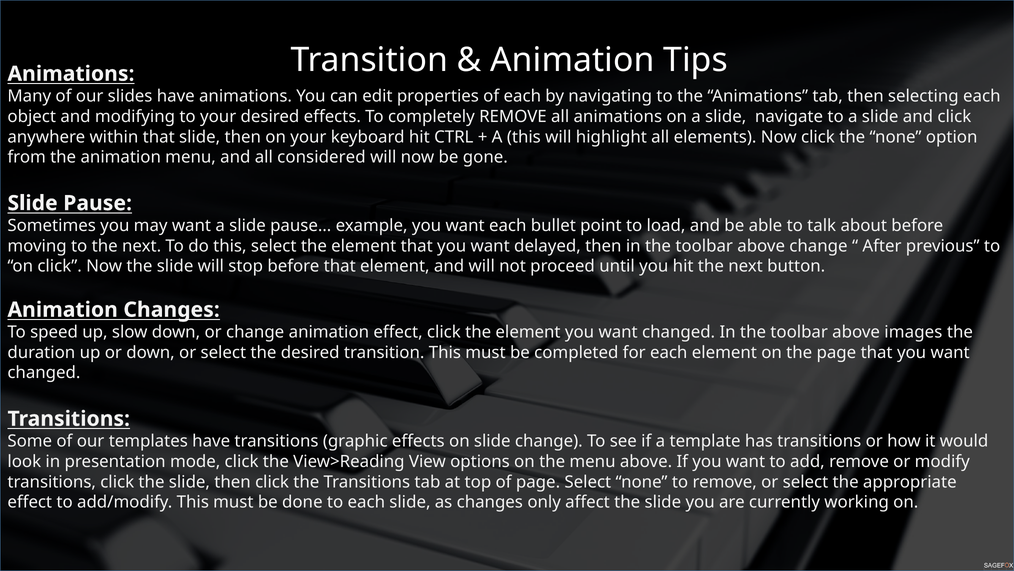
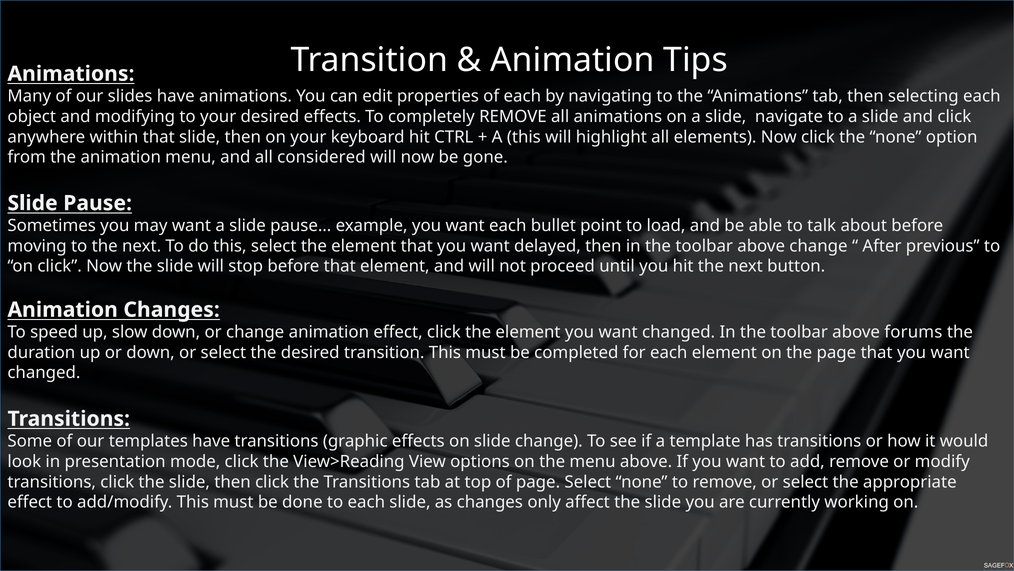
images: images -> forums
